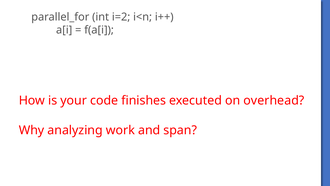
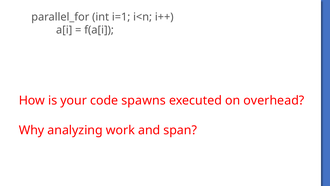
i=2: i=2 -> i=1
finishes: finishes -> spawns
